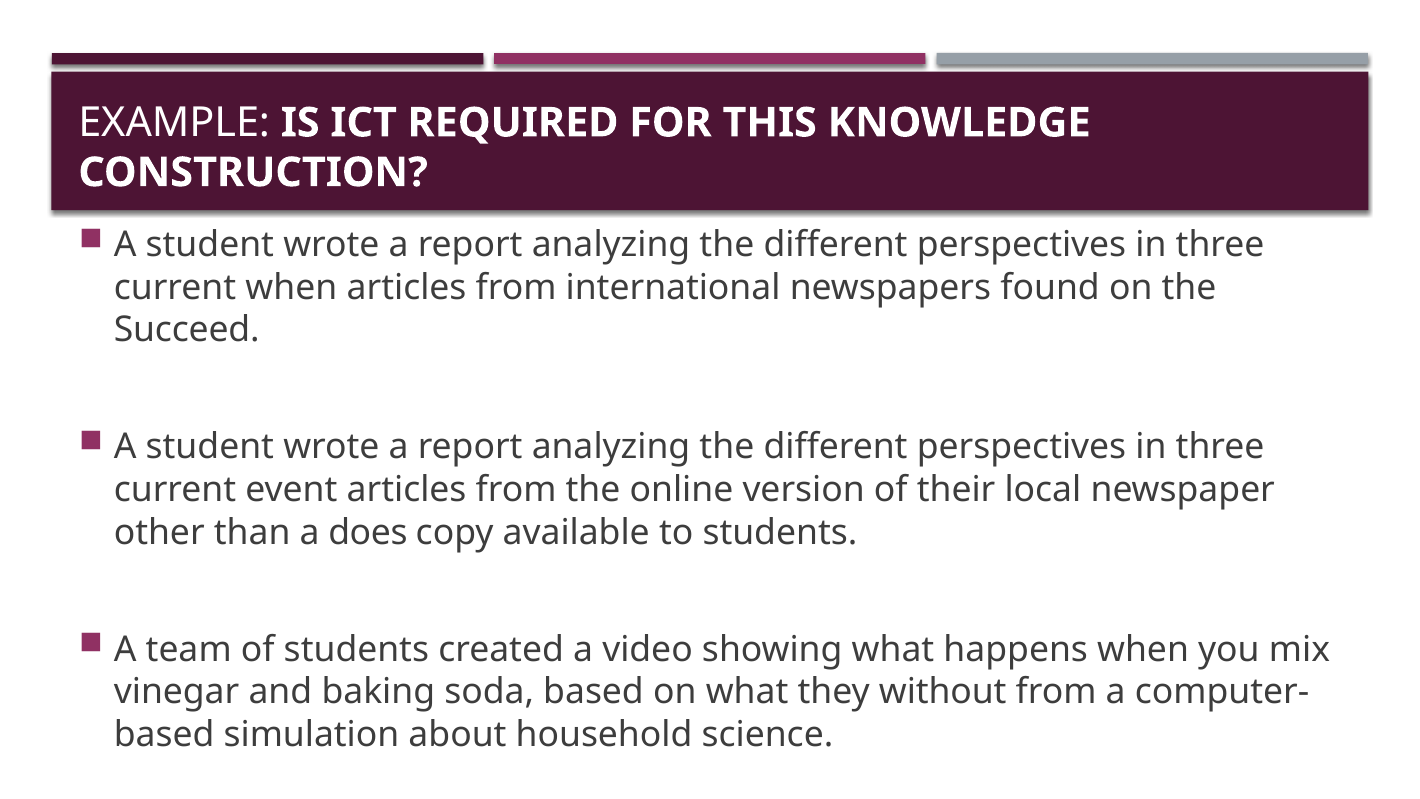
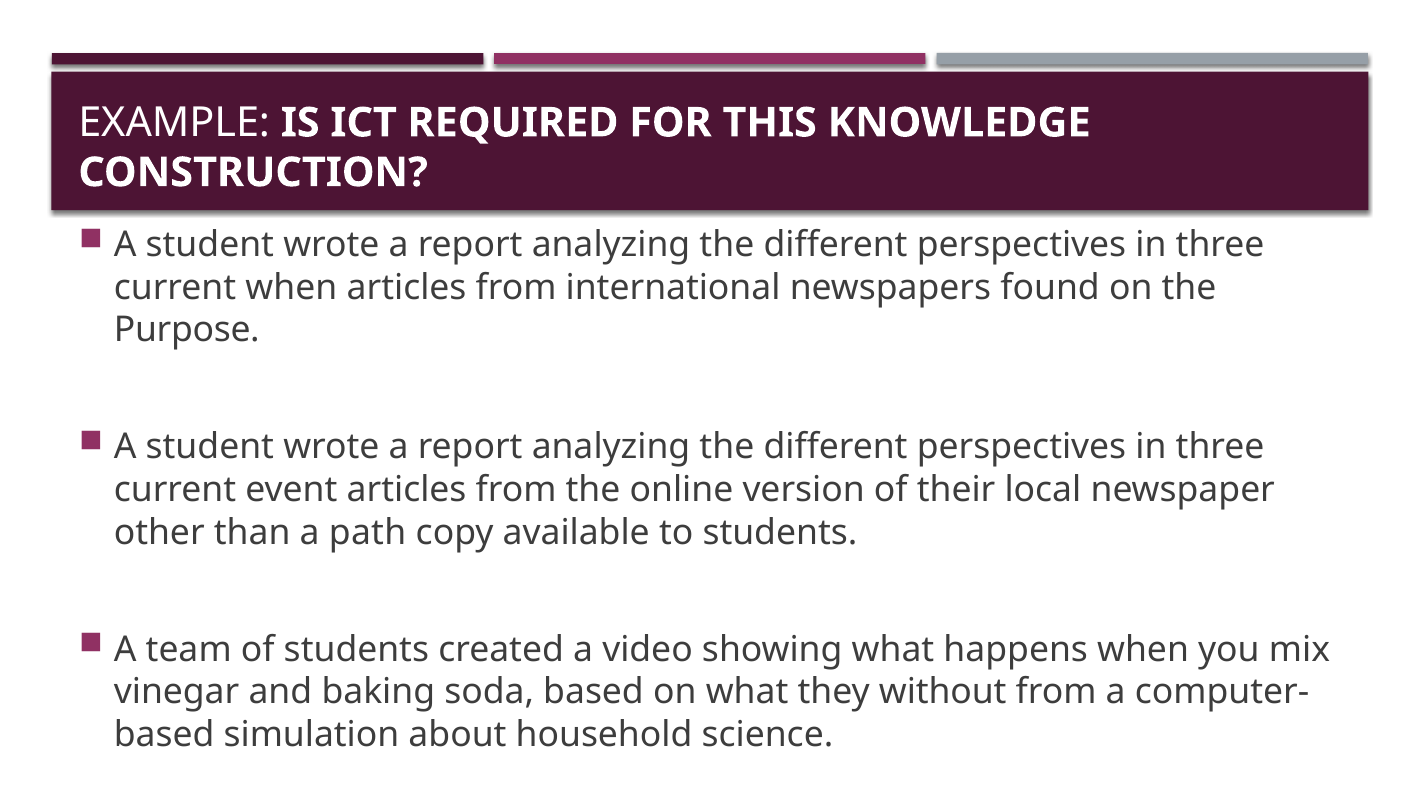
Succeed: Succeed -> Purpose
does: does -> path
